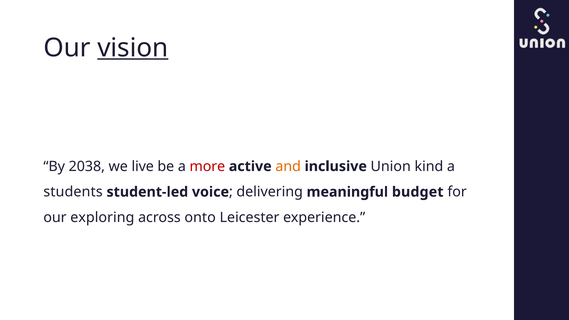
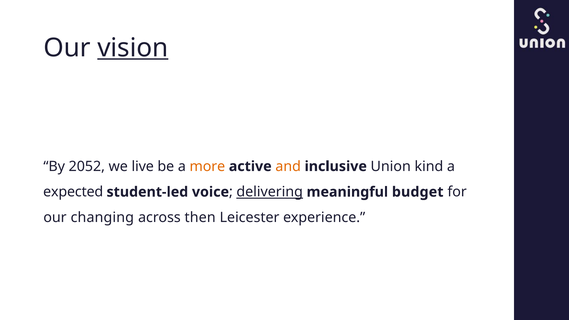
2038: 2038 -> 2052
more colour: red -> orange
students: students -> expected
delivering underline: none -> present
exploring: exploring -> changing
onto: onto -> then
